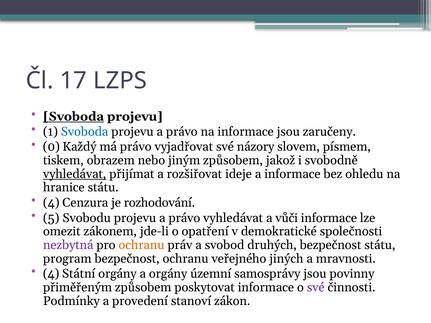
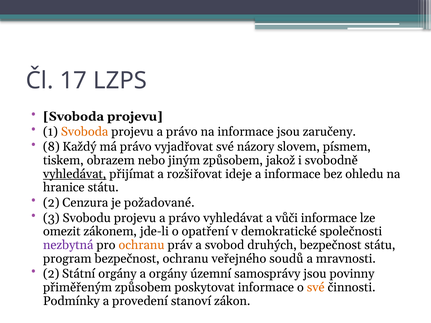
Svoboda at (73, 117) underline: present -> none
Svoboda at (85, 132) colour: blue -> orange
0: 0 -> 8
4 at (51, 203): 4 -> 2
rozhodování: rozhodování -> požadované
5: 5 -> 3
jiných: jiných -> soudů
4 at (51, 274): 4 -> 2
své at (316, 288) colour: purple -> orange
